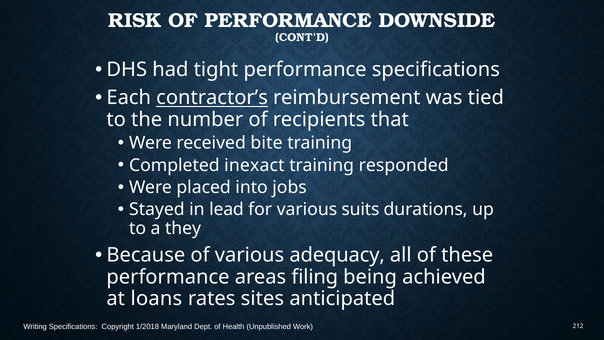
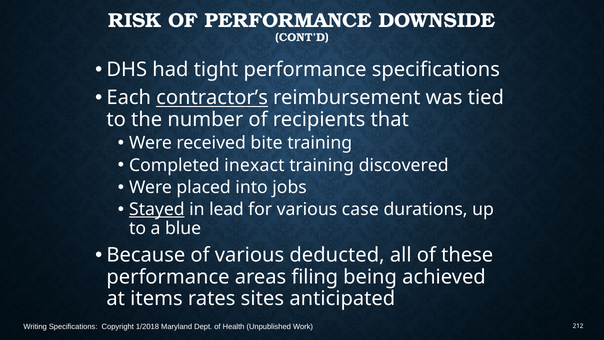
responded: responded -> discovered
Stayed underline: none -> present
suits: suits -> case
they: they -> blue
adequacy: adequacy -> deducted
loans: loans -> items
